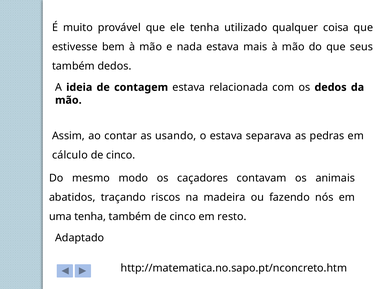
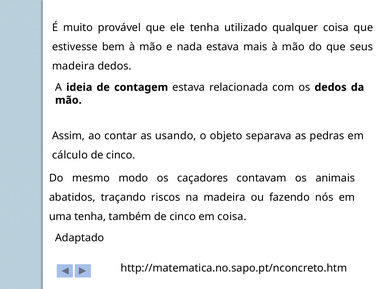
também at (73, 66): também -> madeira
o estava: estava -> objeto
em resto: resto -> coisa
